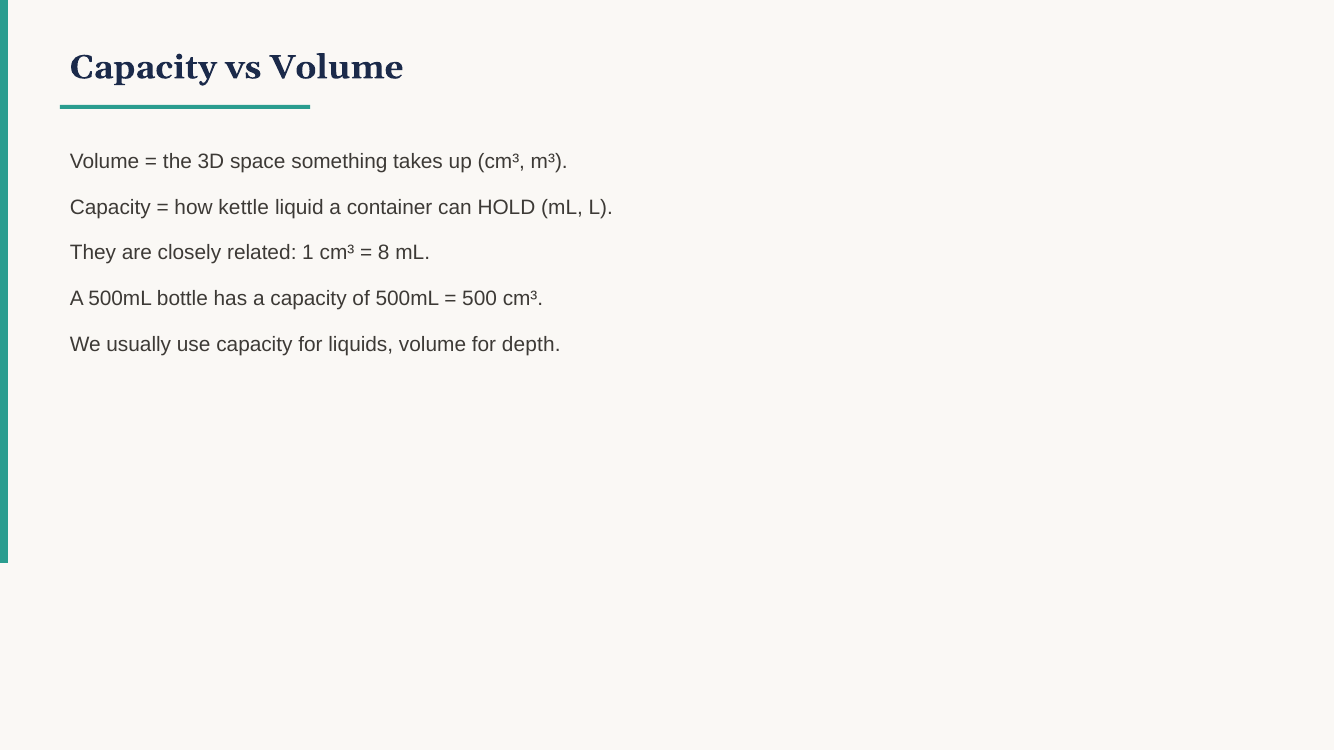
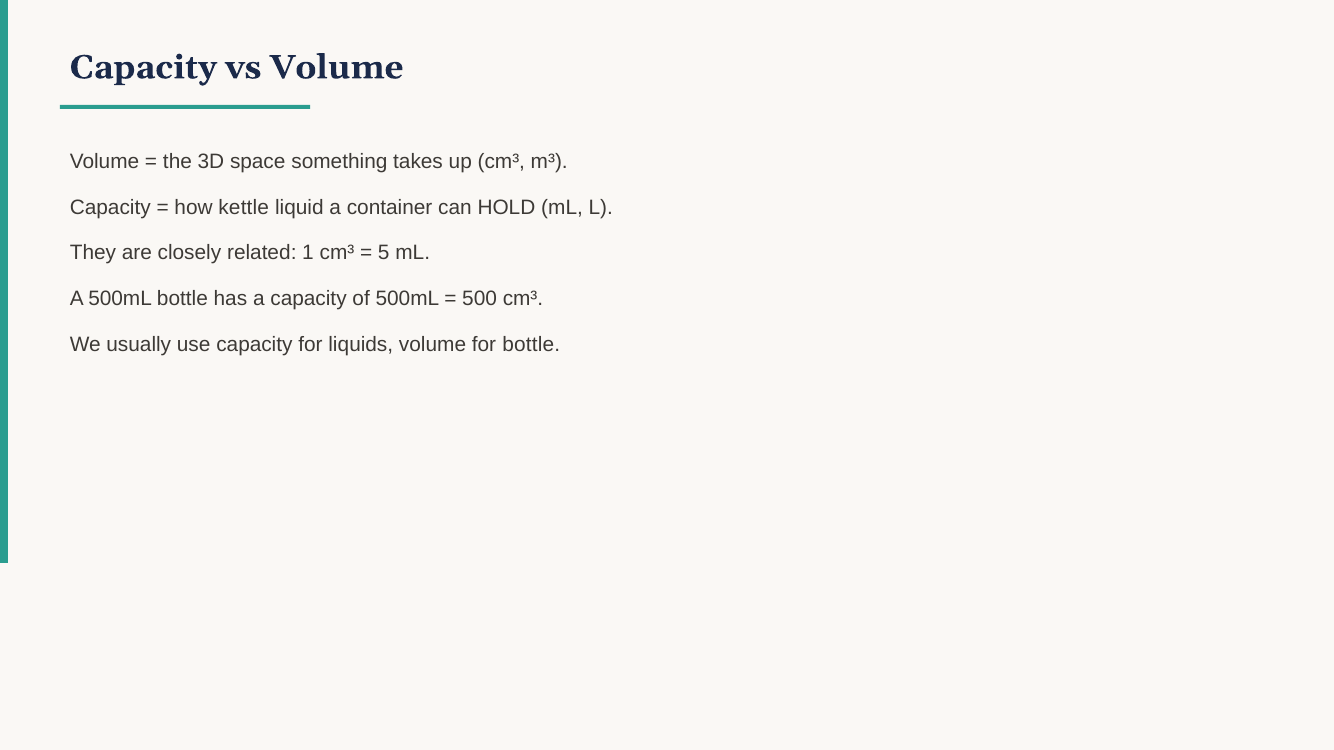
8: 8 -> 5
for depth: depth -> bottle
